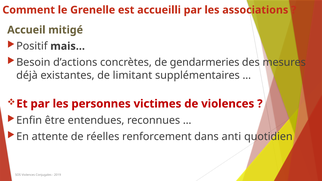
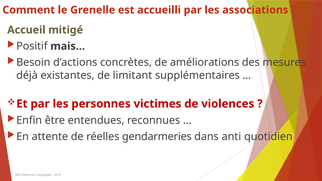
gendarmeries: gendarmeries -> améliorations
renforcement: renforcement -> gendarmeries
